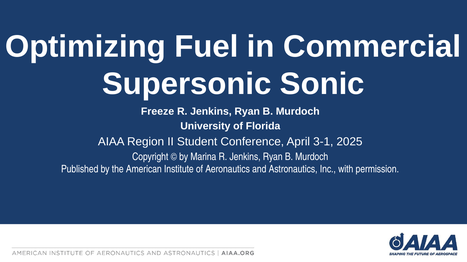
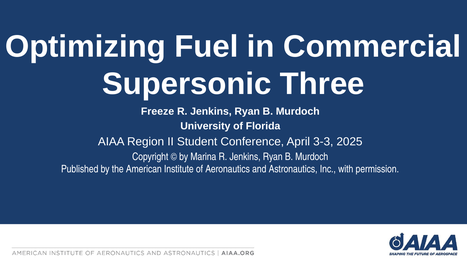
Sonic: Sonic -> Three
3-1: 3-1 -> 3-3
